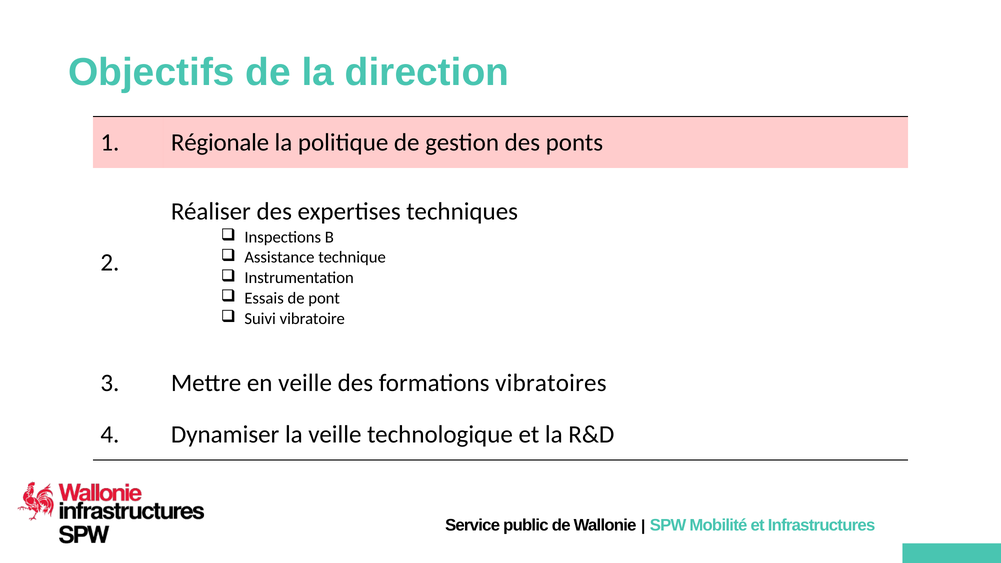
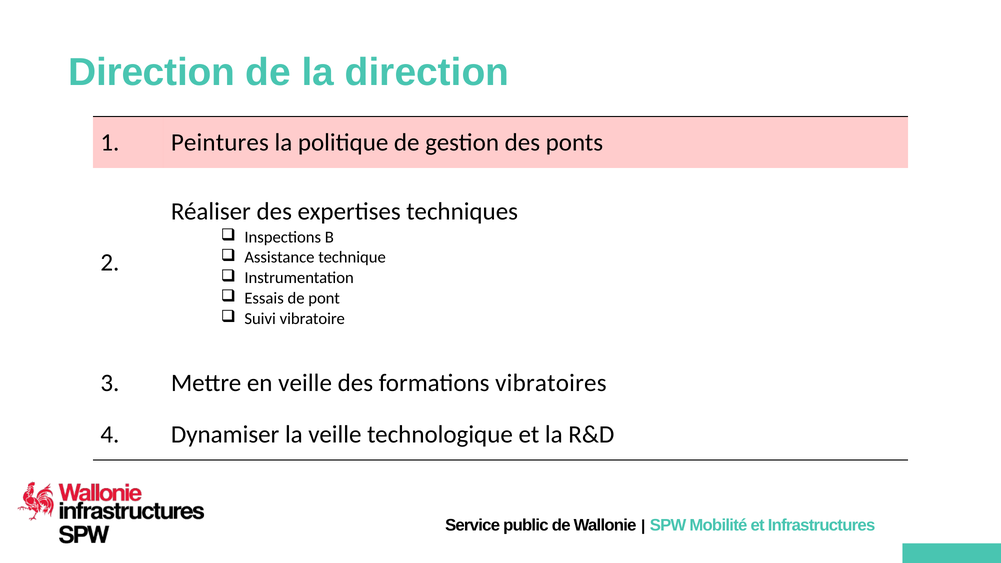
Objectifs at (151, 72): Objectifs -> Direction
Régionale: Régionale -> Peintures
